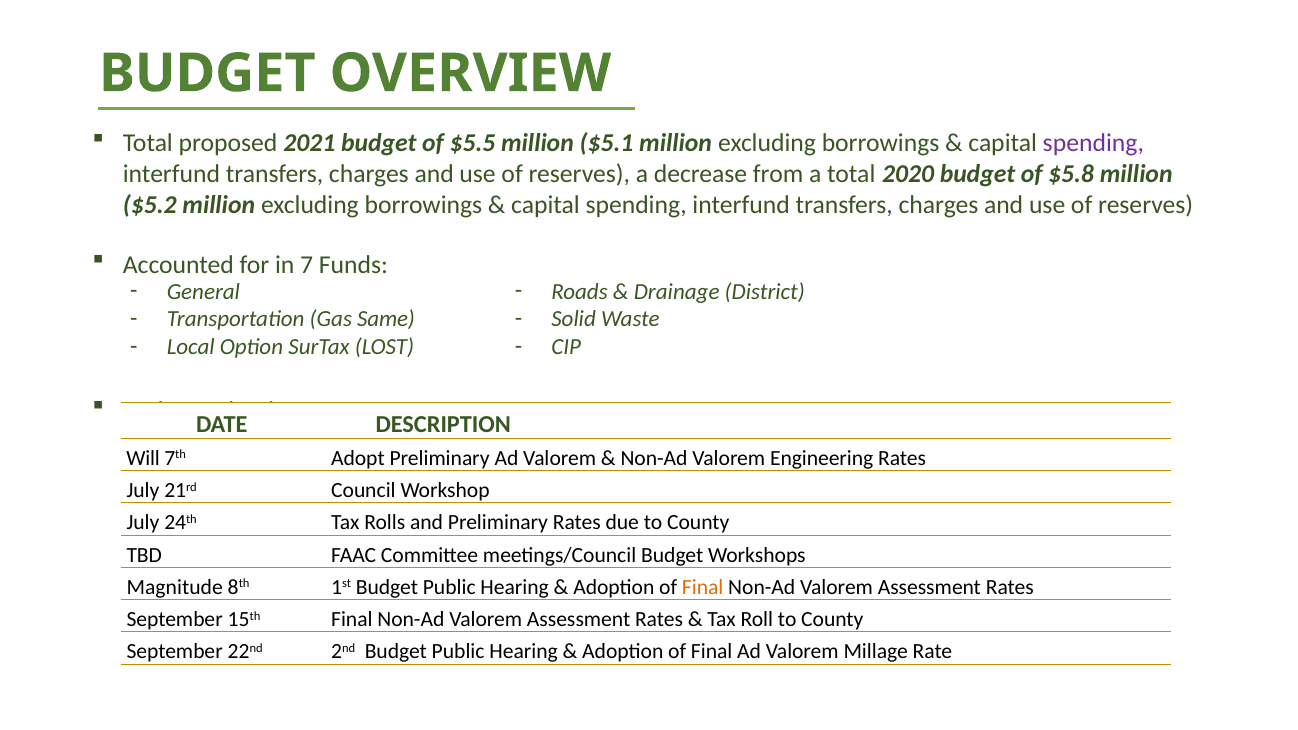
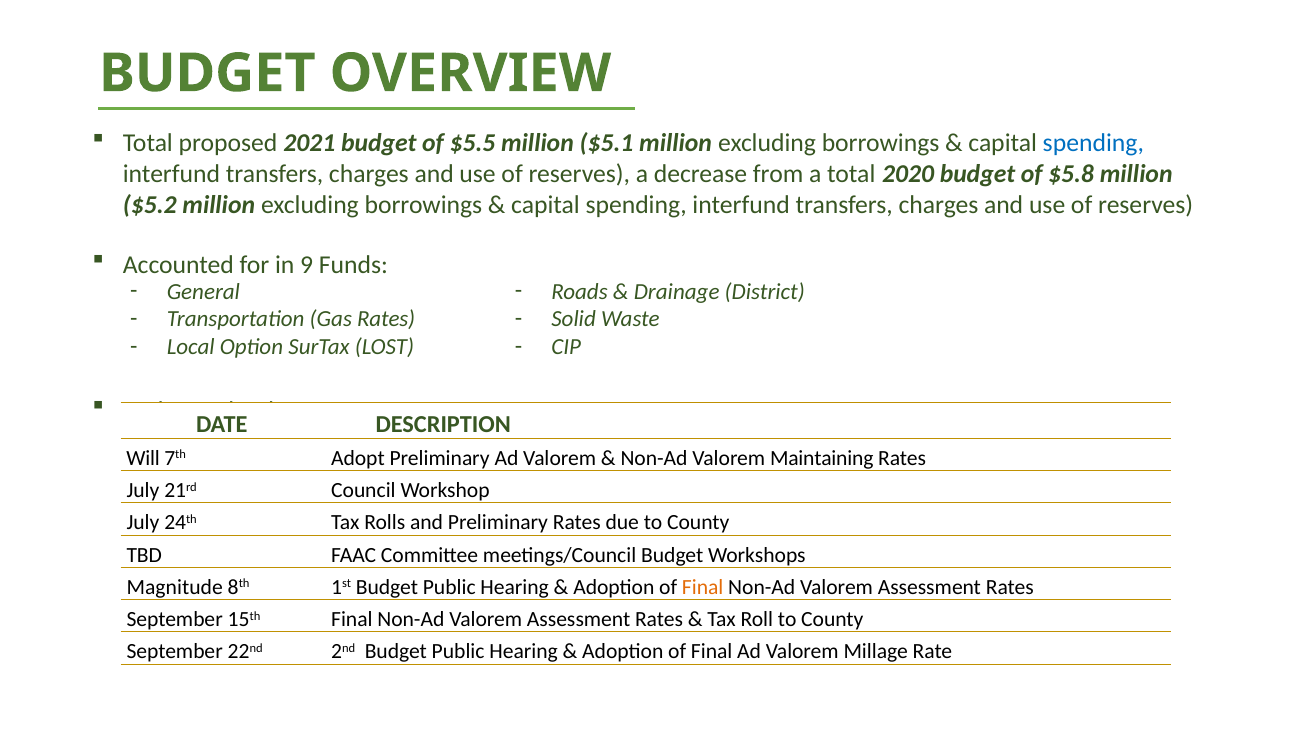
spending at (1093, 143) colour: purple -> blue
7: 7 -> 9
Gas Same: Same -> Rates
Engineering: Engineering -> Maintaining
